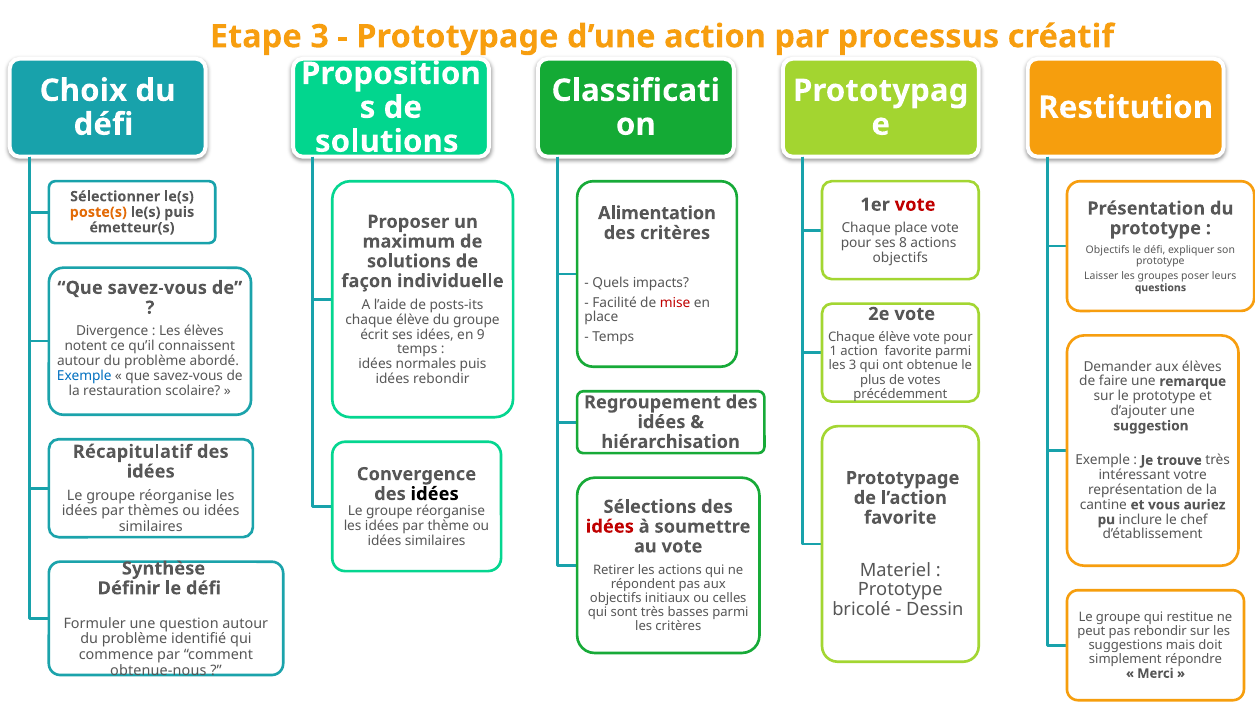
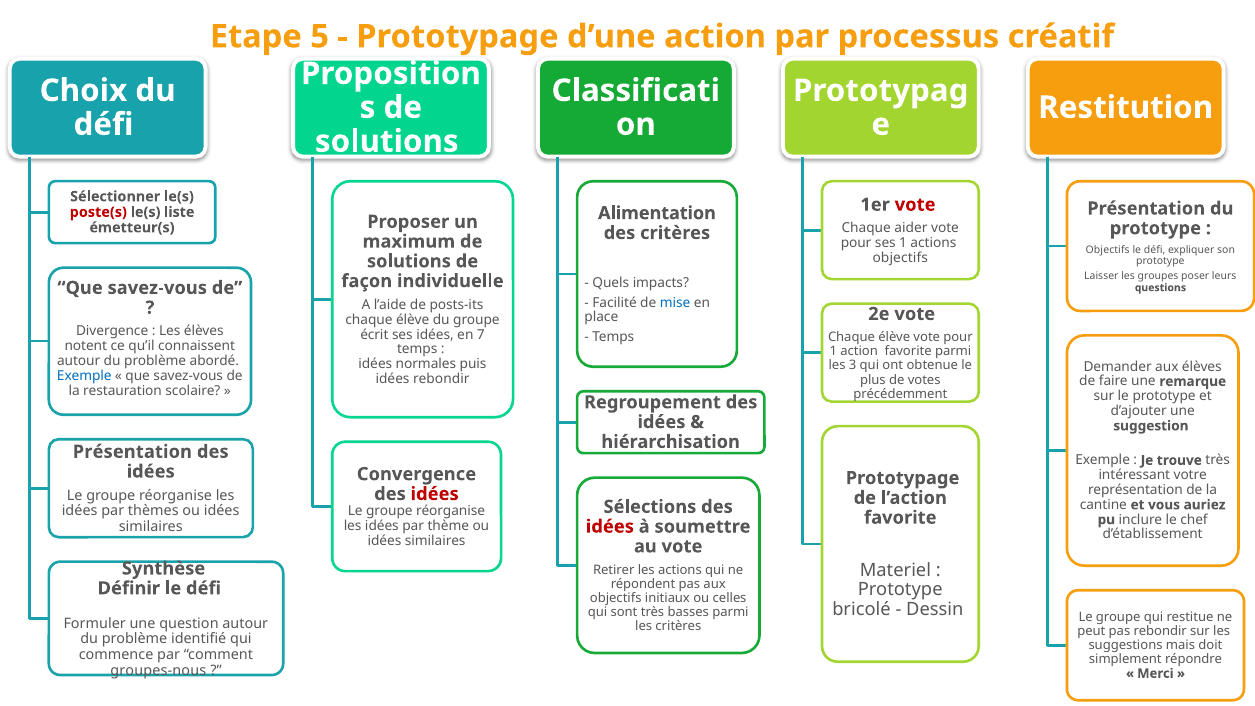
Etape 3: 3 -> 5
poste(s colour: orange -> red
le(s puis: puis -> liste
Chaque place: place -> aider
ses 8: 8 -> 1
mise colour: red -> blue
9: 9 -> 7
Récapitulatif at (132, 452): Récapitulatif -> Présentation
idées at (435, 494) colour: black -> red
obtenue-nous: obtenue-nous -> groupes-nous
